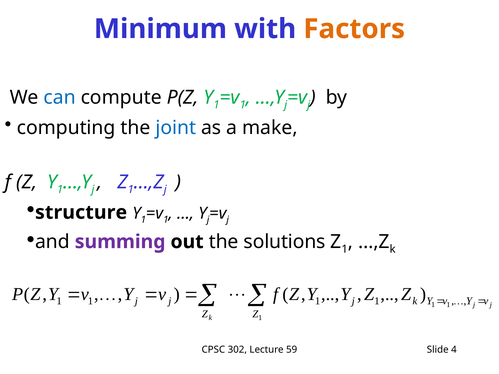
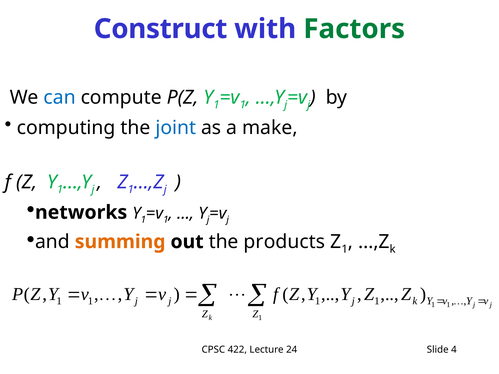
Minimum: Minimum -> Construct
Factors colour: orange -> green
structure: structure -> networks
summing colour: purple -> orange
solutions: solutions -> products
302: 302 -> 422
59: 59 -> 24
